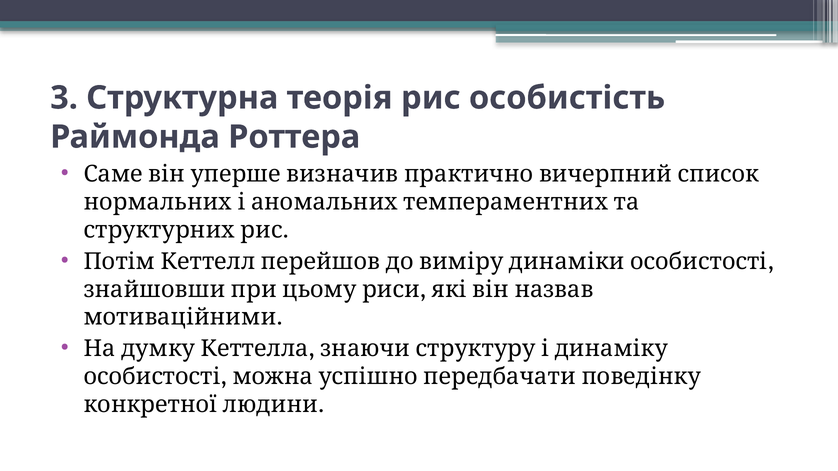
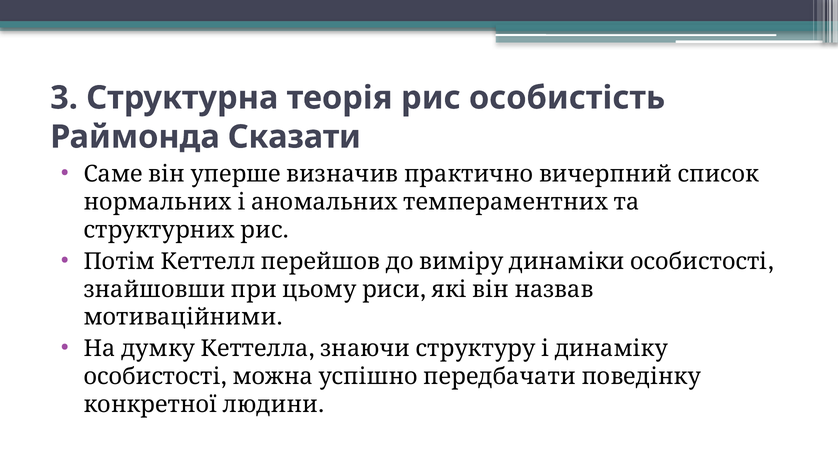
Роттера: Роттера -> Сказати
